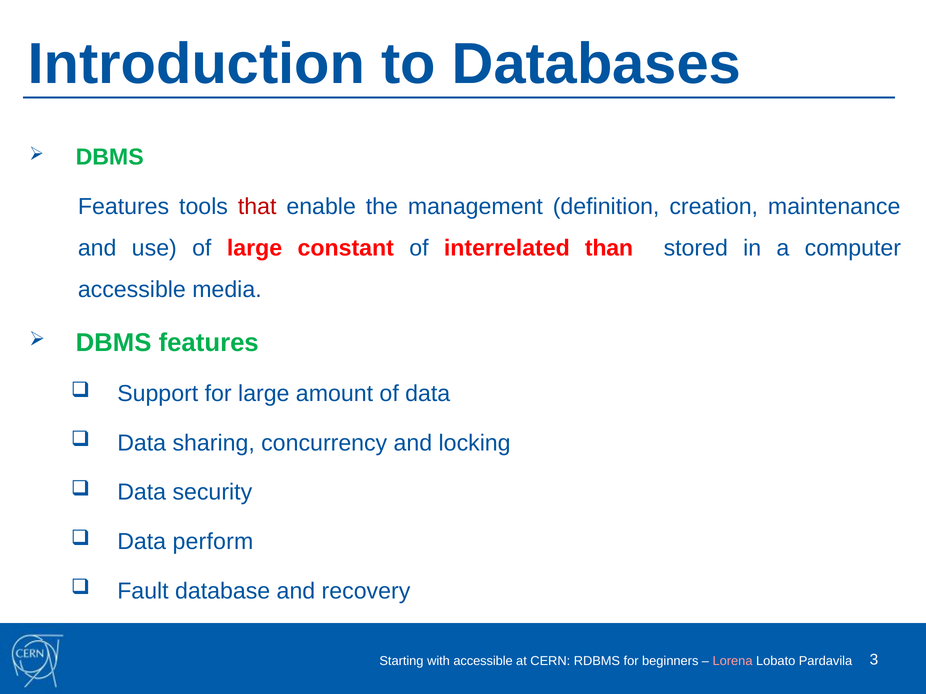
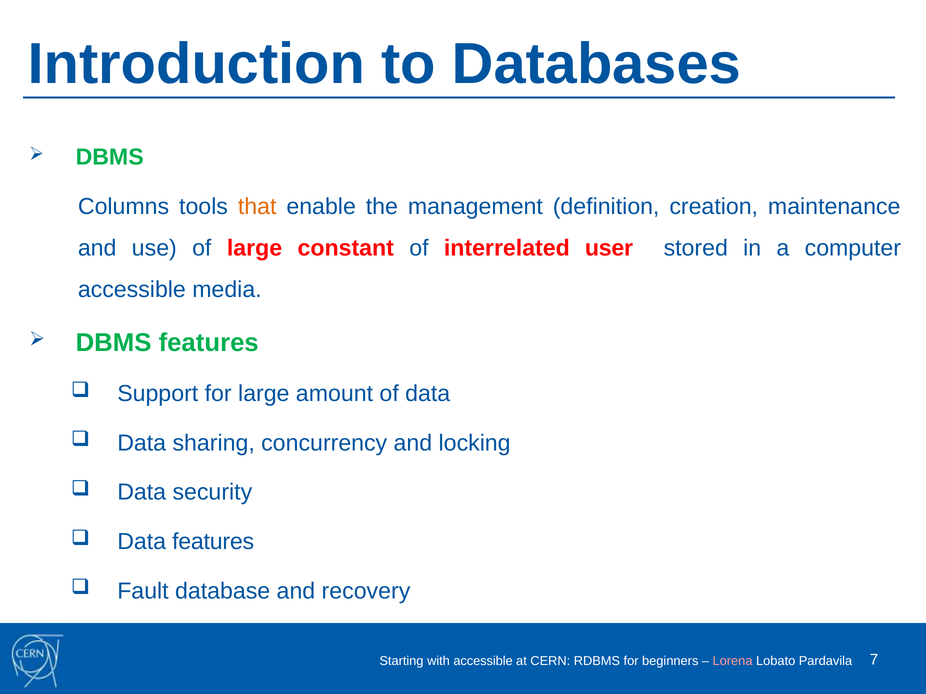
Features at (124, 207): Features -> Columns
that colour: red -> orange
than: than -> user
Data perform: perform -> features
3: 3 -> 7
